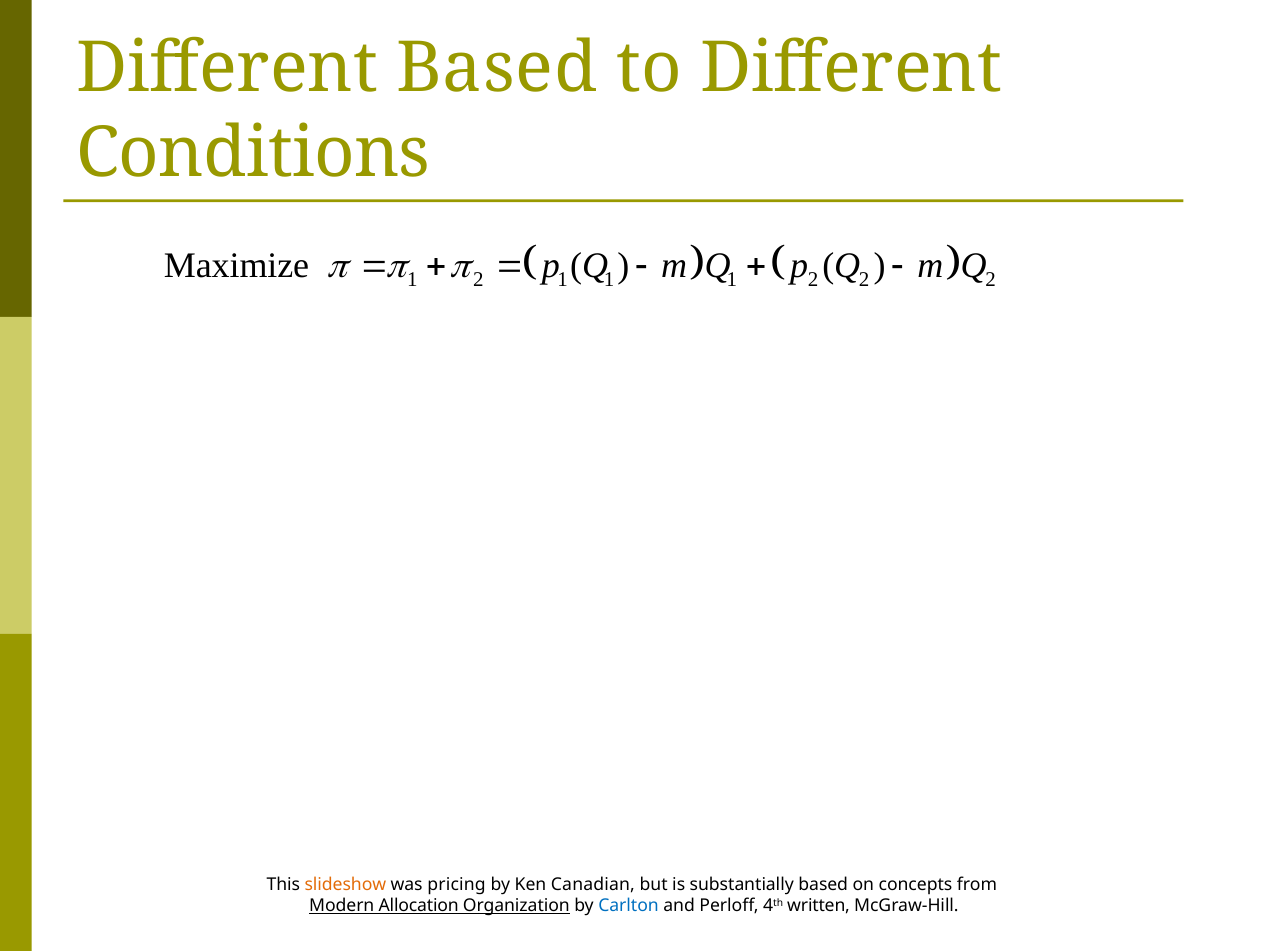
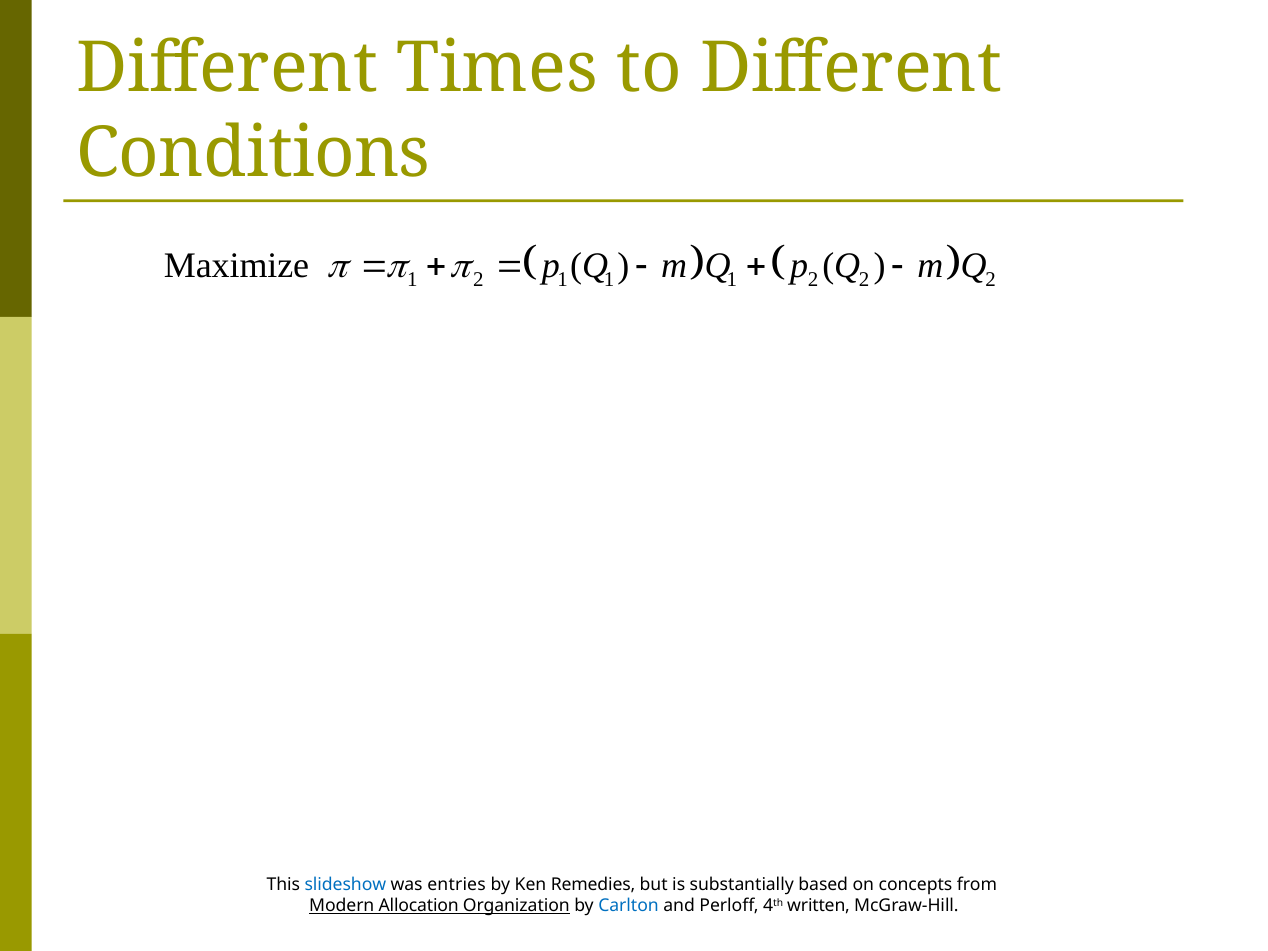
Different Based: Based -> Times
slideshow colour: orange -> blue
pricing: pricing -> entries
Canadian: Canadian -> Remedies
